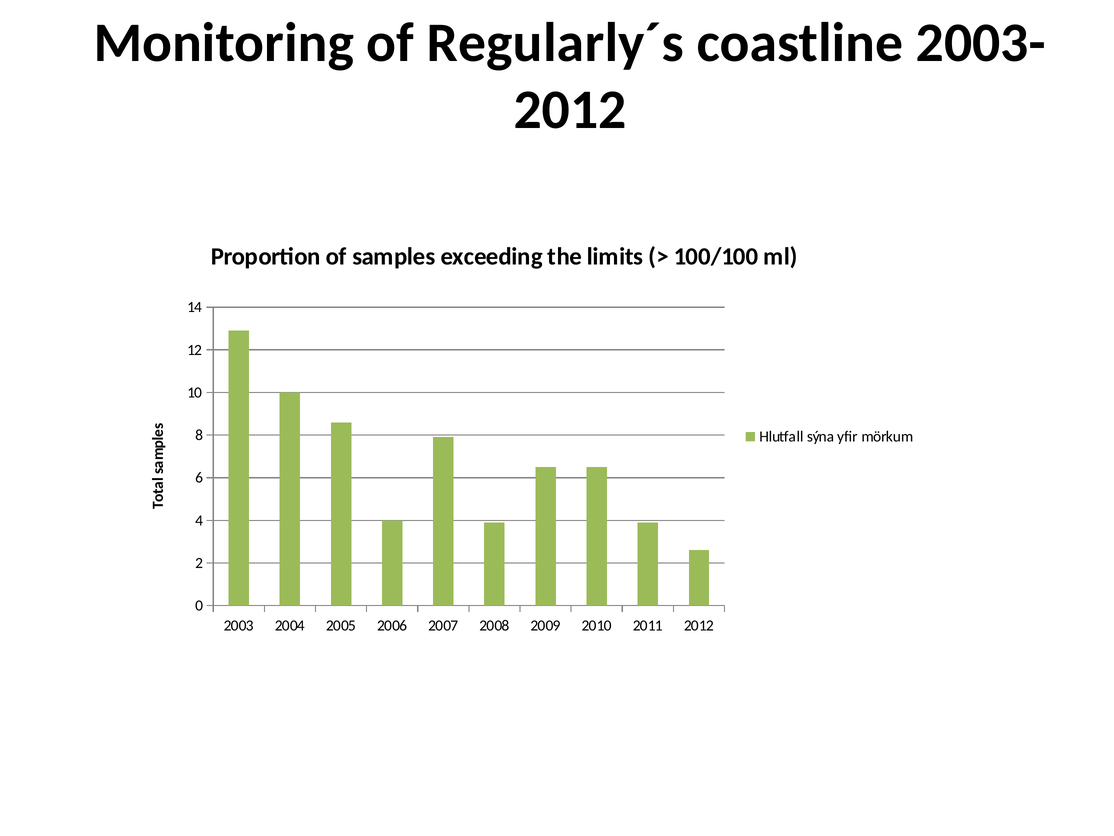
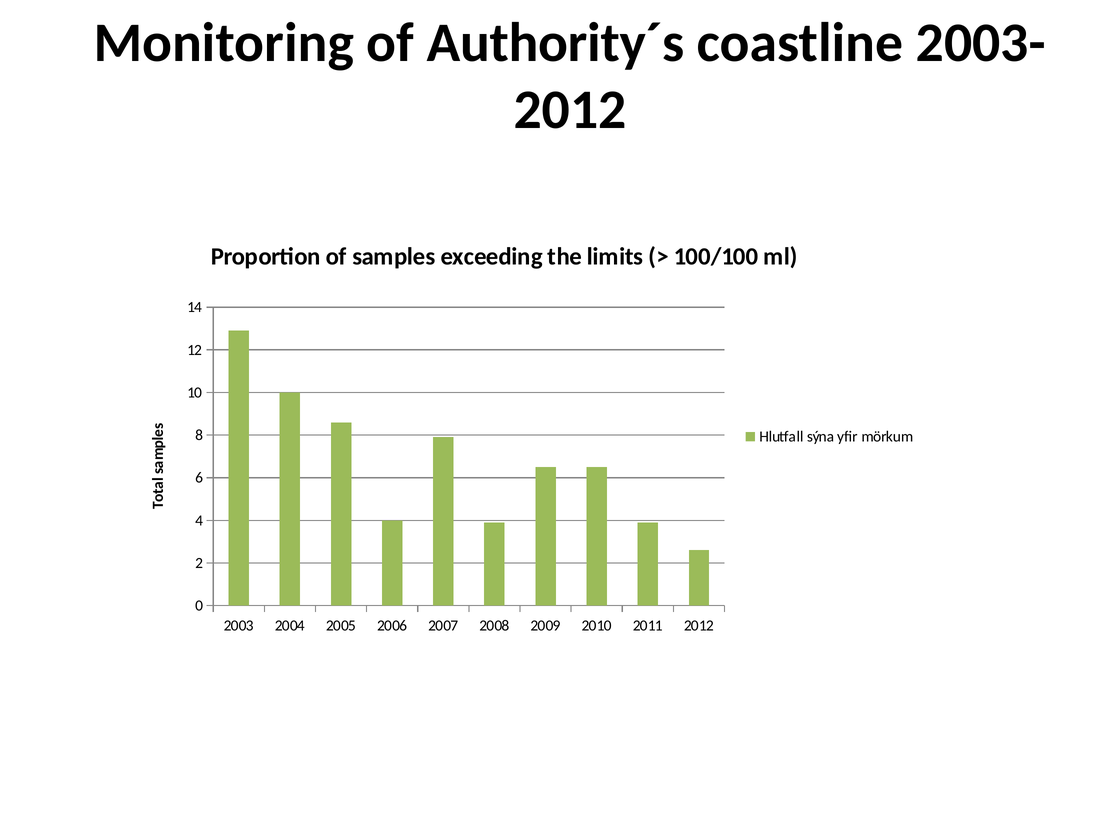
Regularly´s: Regularly´s -> Authority´s
